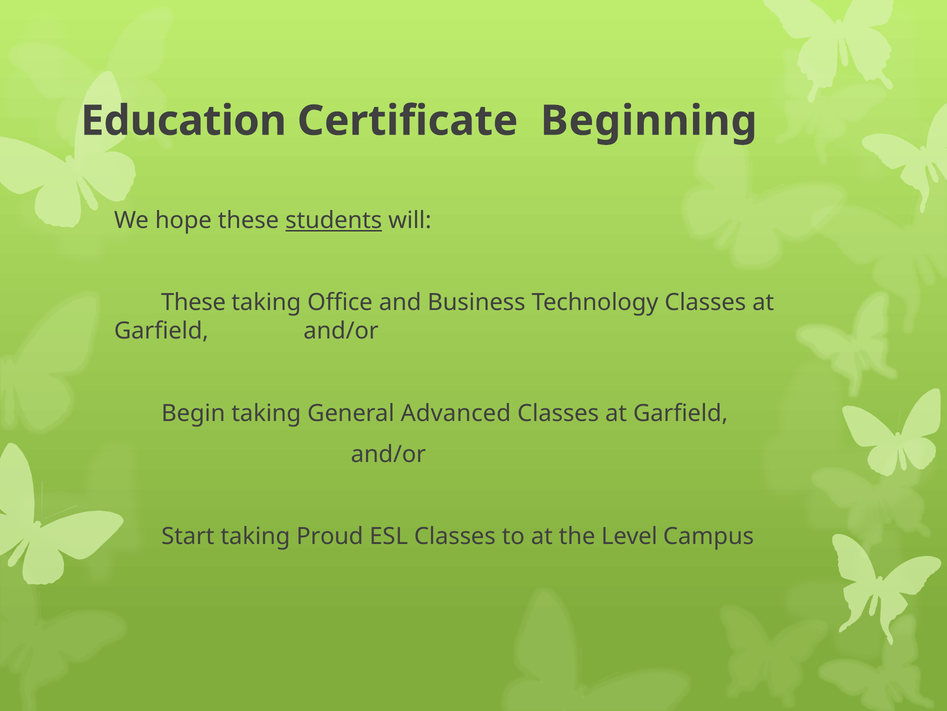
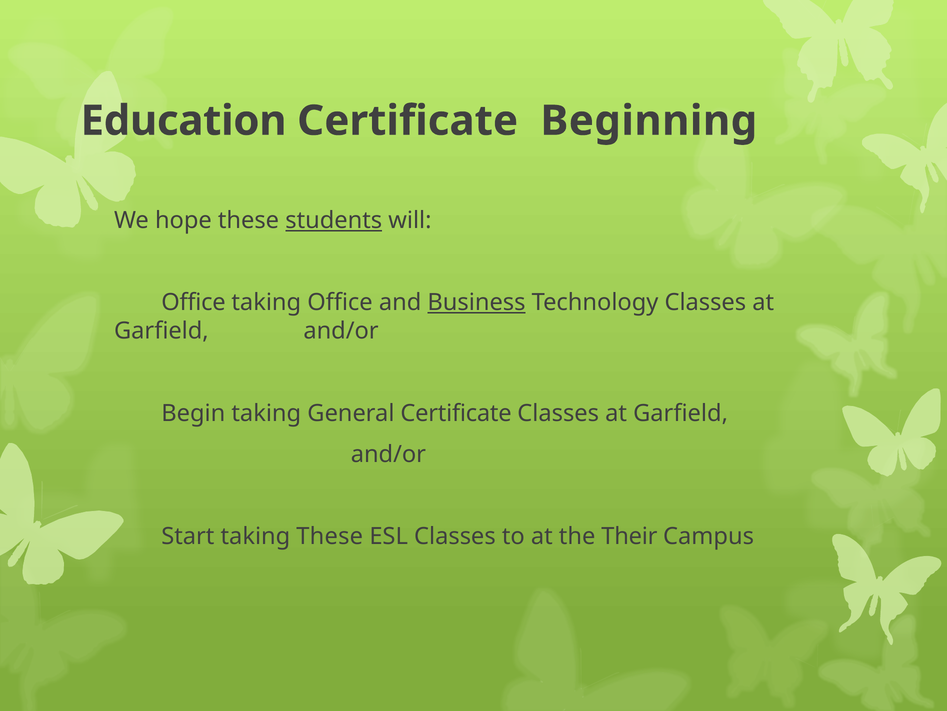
These at (193, 302): These -> Office
Business underline: none -> present
General Advanced: Advanced -> Certificate
taking Proud: Proud -> These
Level: Level -> Their
